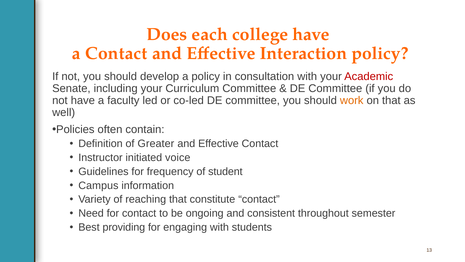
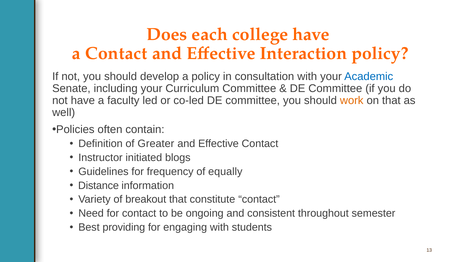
Academic colour: red -> blue
voice: voice -> blogs
student: student -> equally
Campus: Campus -> Distance
reaching: reaching -> breakout
